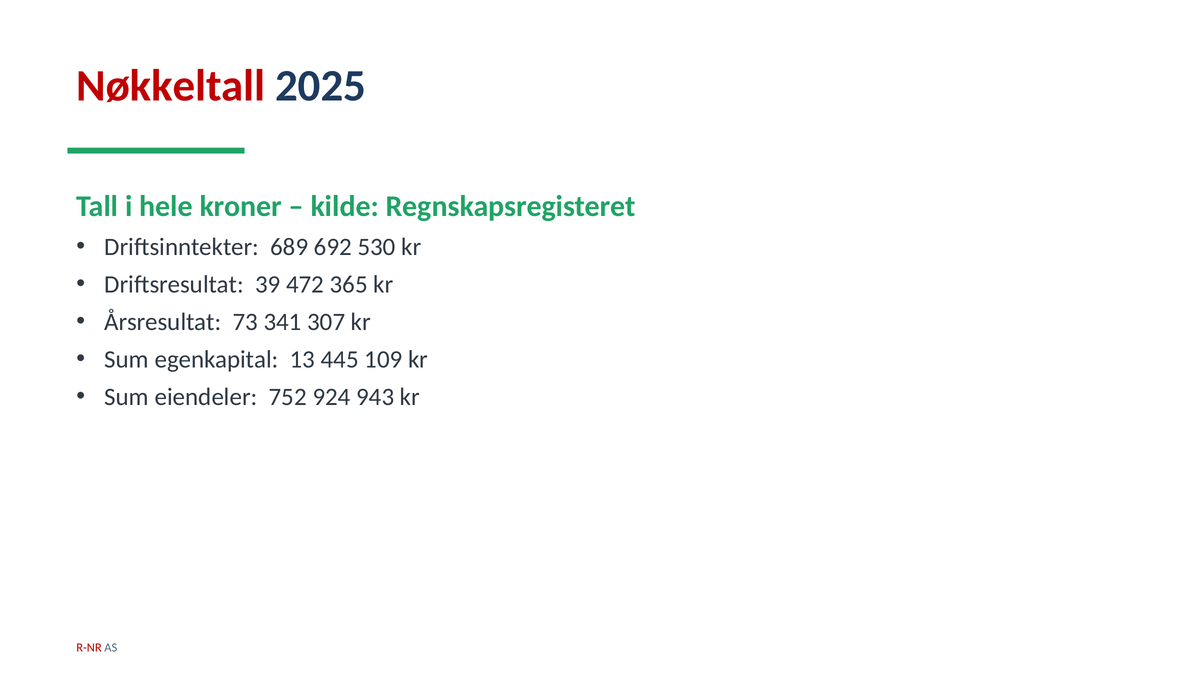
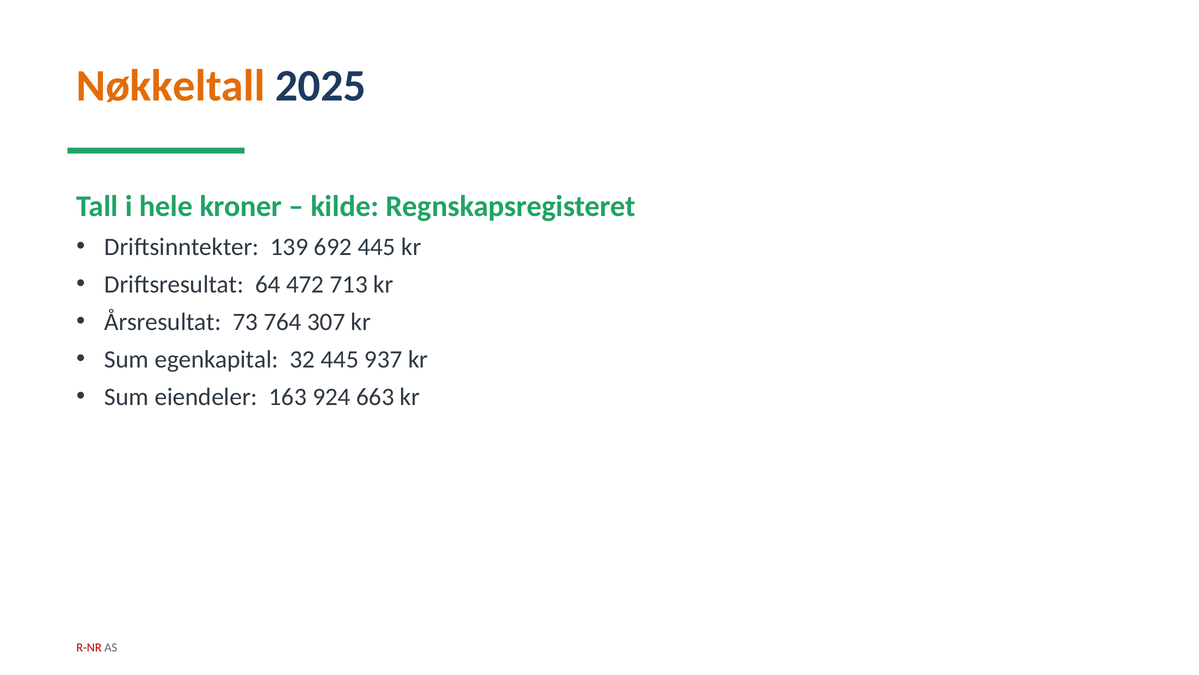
Nøkkeltall colour: red -> orange
689: 689 -> 139
692 530: 530 -> 445
39: 39 -> 64
365: 365 -> 713
341: 341 -> 764
13: 13 -> 32
109: 109 -> 937
752: 752 -> 163
943: 943 -> 663
